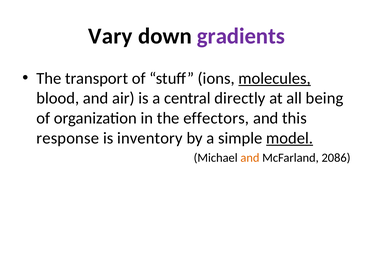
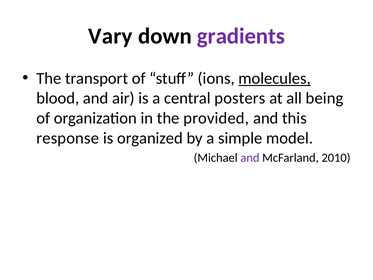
directly: directly -> posters
effectors: effectors -> provided
inventory: inventory -> organized
model underline: present -> none
and at (250, 158) colour: orange -> purple
2086: 2086 -> 2010
